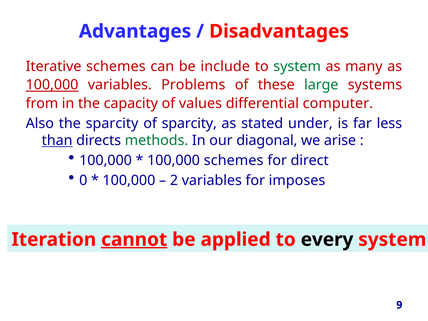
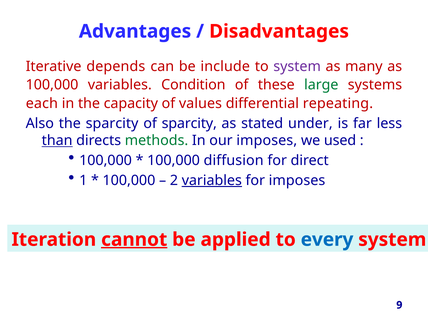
Iterative schemes: schemes -> depends
system at (297, 67) colour: green -> purple
100,000 at (52, 85) underline: present -> none
Problems: Problems -> Condition
from: from -> each
computer: computer -> repeating
our diagonal: diagonal -> imposes
arise: arise -> used
100,000 schemes: schemes -> diffusion
0: 0 -> 1
variables at (212, 180) underline: none -> present
every colour: black -> blue
